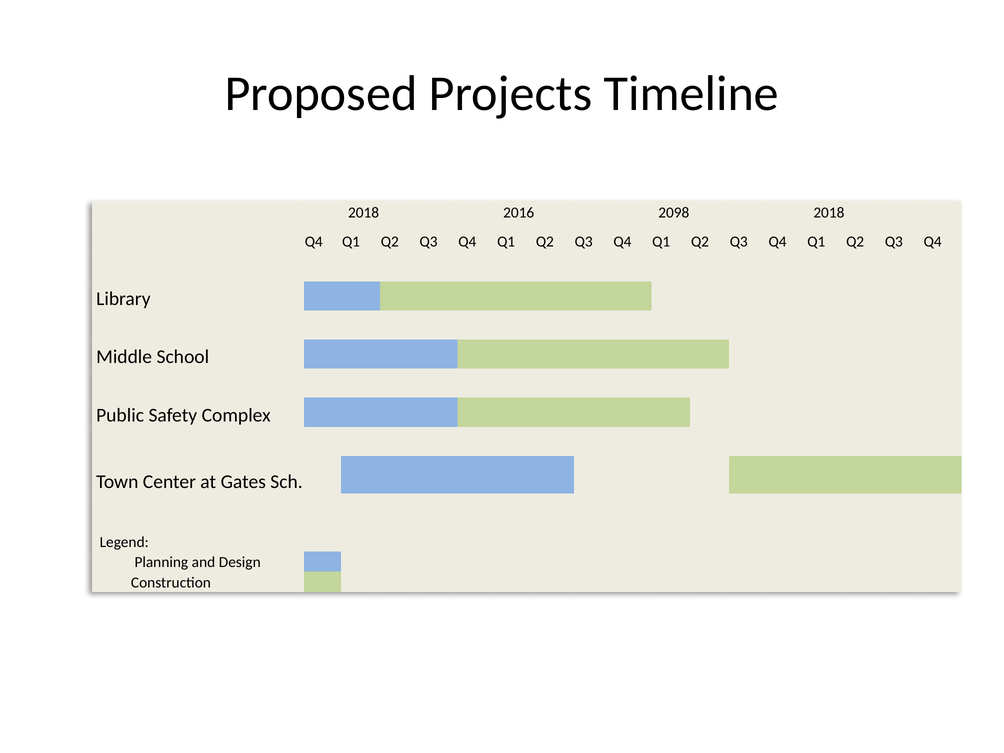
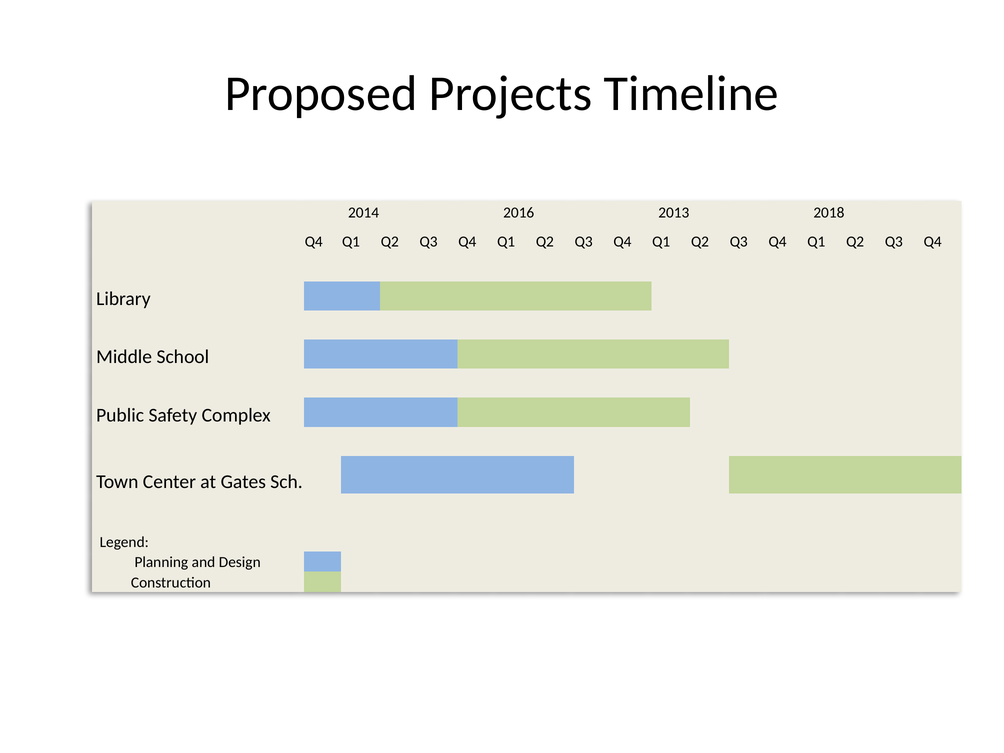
2018 at (364, 213): 2018 -> 2014
2098: 2098 -> 2013
